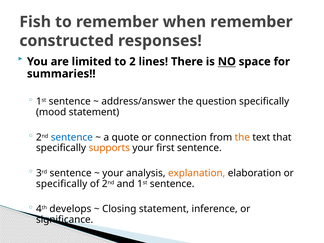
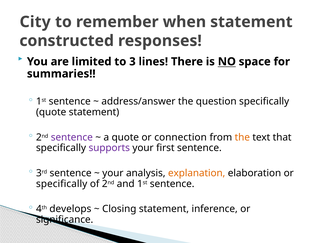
Fish: Fish -> City
when remember: remember -> statement
2: 2 -> 3
mood at (51, 112): mood -> quote
sentence at (72, 137) colour: blue -> purple
supports colour: orange -> purple
